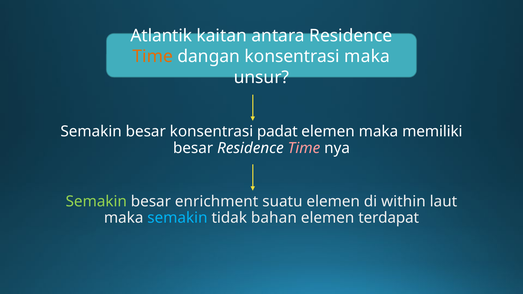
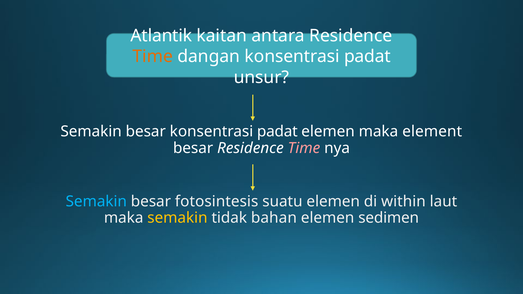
dangan konsentrasi maka: maka -> padat
memiliki: memiliki -> element
Semakin at (96, 202) colour: light green -> light blue
enrichment: enrichment -> fotosintesis
semakin at (177, 218) colour: light blue -> yellow
terdapat: terdapat -> sedimen
